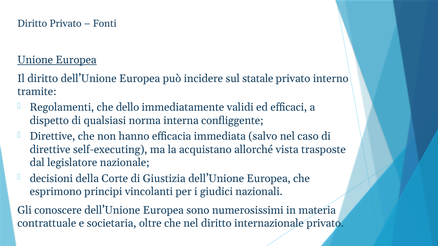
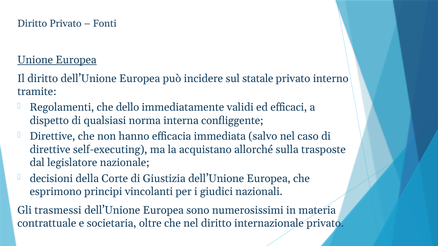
vista: vista -> sulla
conoscere: conoscere -> trasmessi
